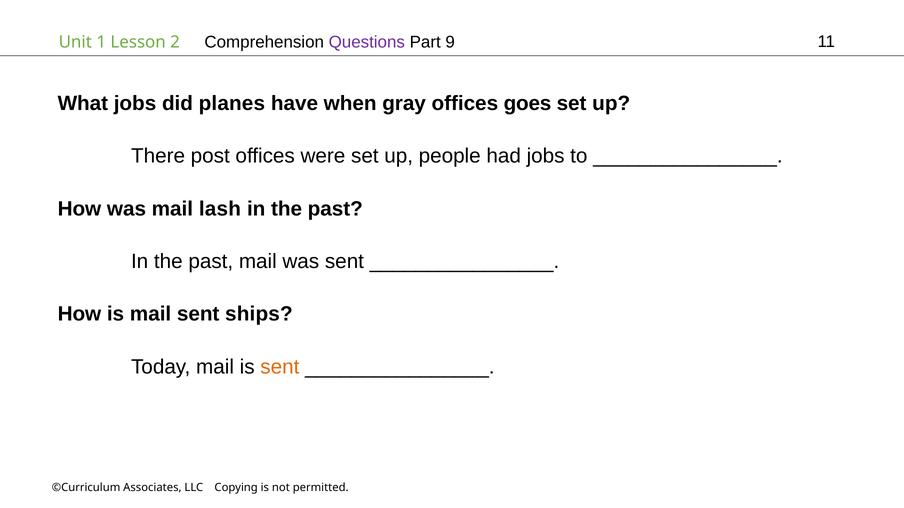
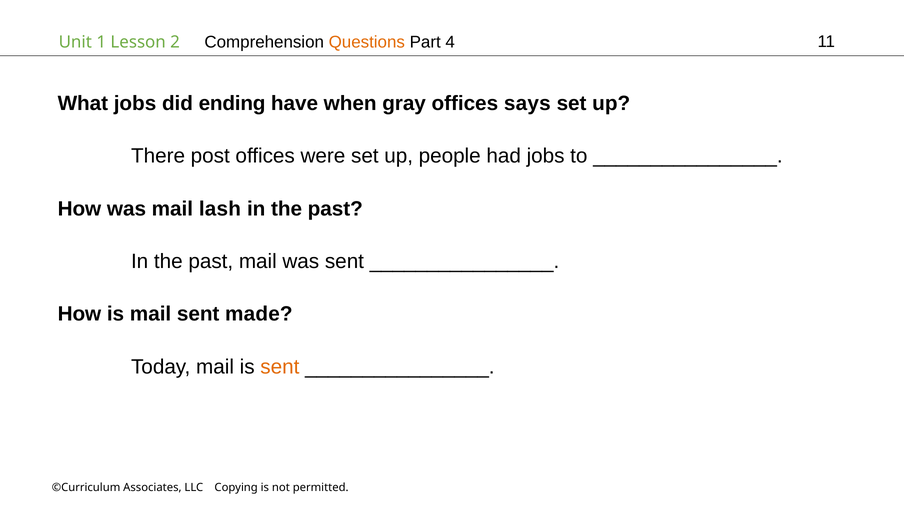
Questions colour: purple -> orange
9: 9 -> 4
planes: planes -> ending
goes: goes -> says
ships: ships -> made
